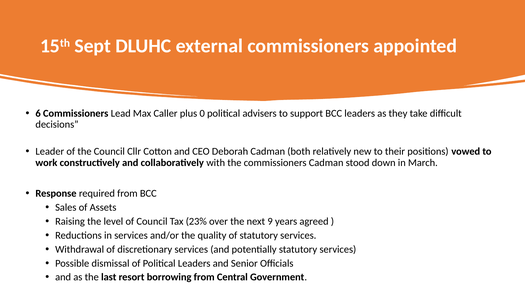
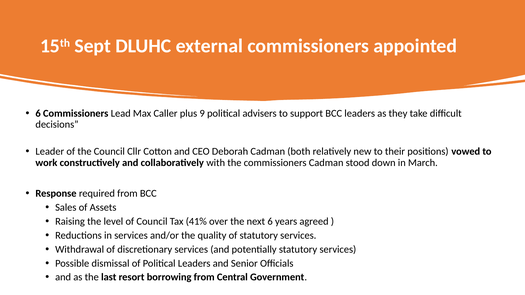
0: 0 -> 9
23%: 23% -> 41%
next 9: 9 -> 6
